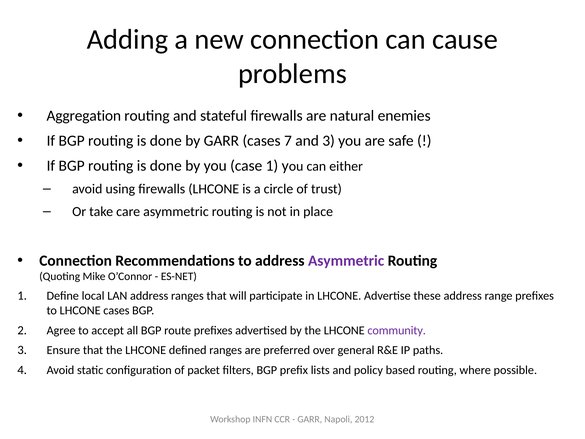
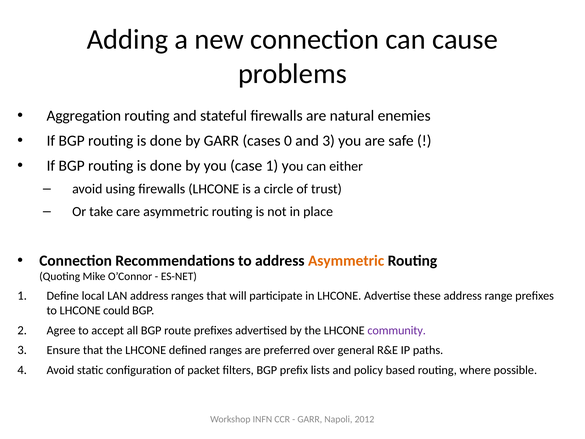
7: 7 -> 0
Asymmetric at (346, 261) colour: purple -> orange
LHCONE cases: cases -> could
